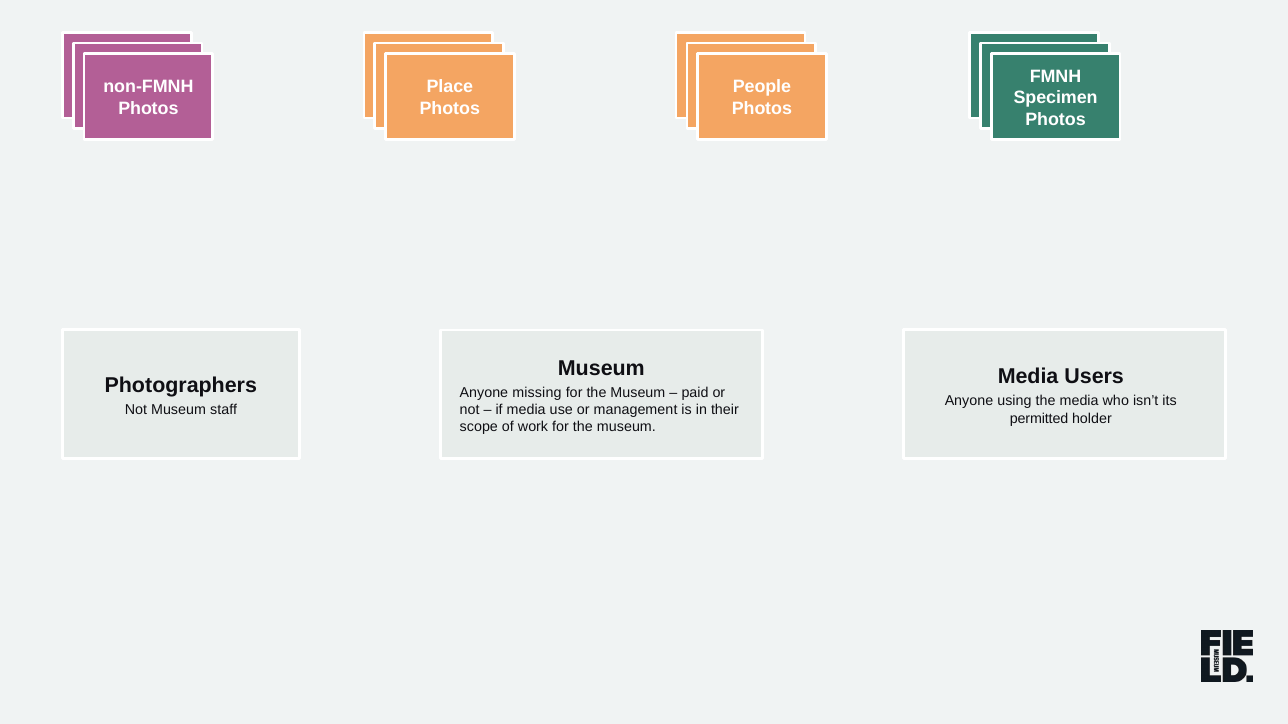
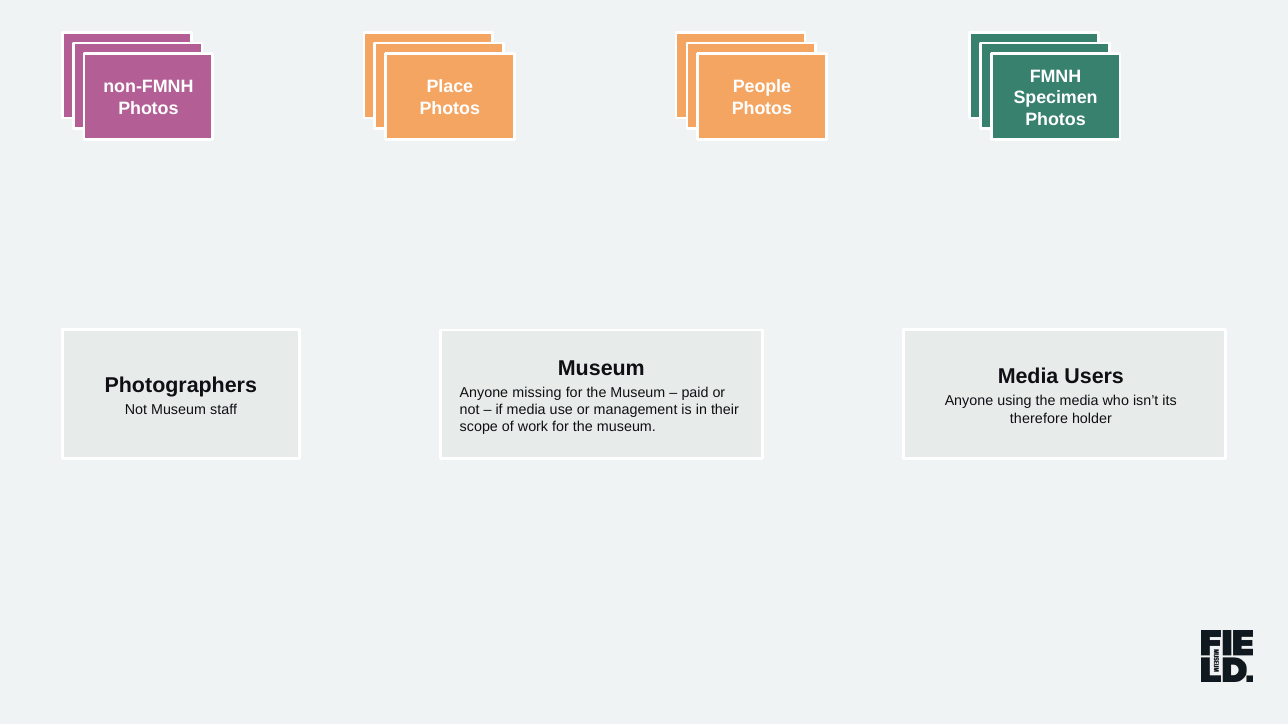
permitted: permitted -> therefore
